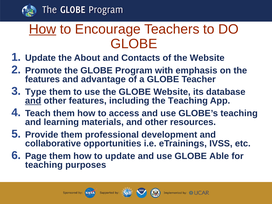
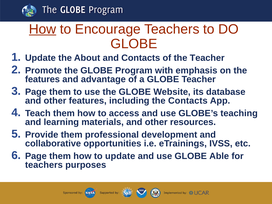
the Website: Website -> Teacher
Type at (36, 92): Type -> Page
and at (33, 101) underline: present -> none
the Teaching: Teaching -> Contacts
teaching at (44, 165): teaching -> teachers
